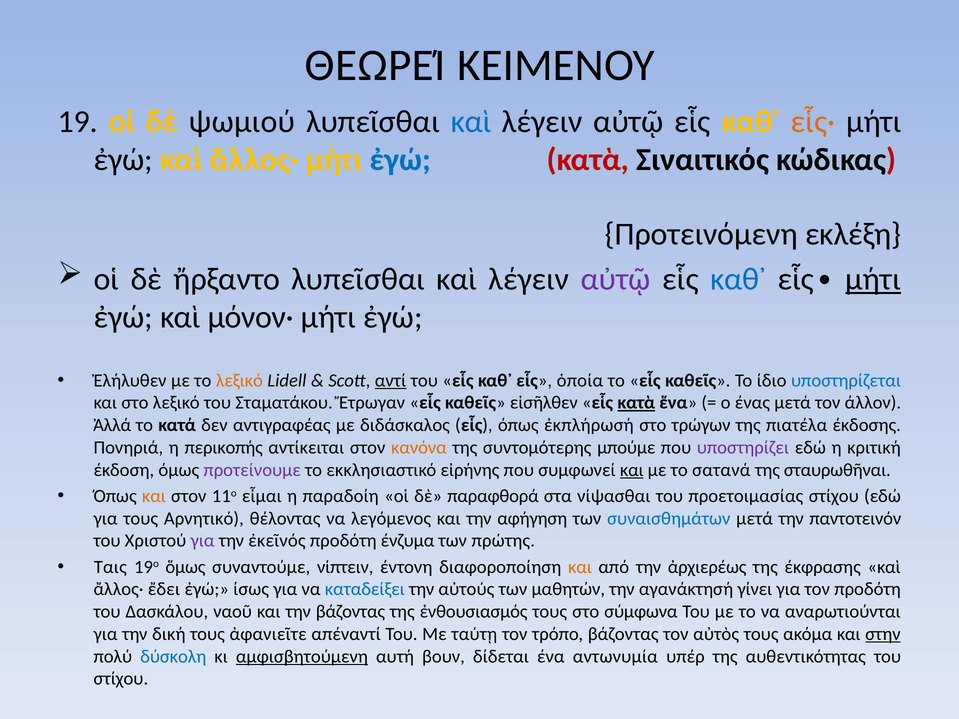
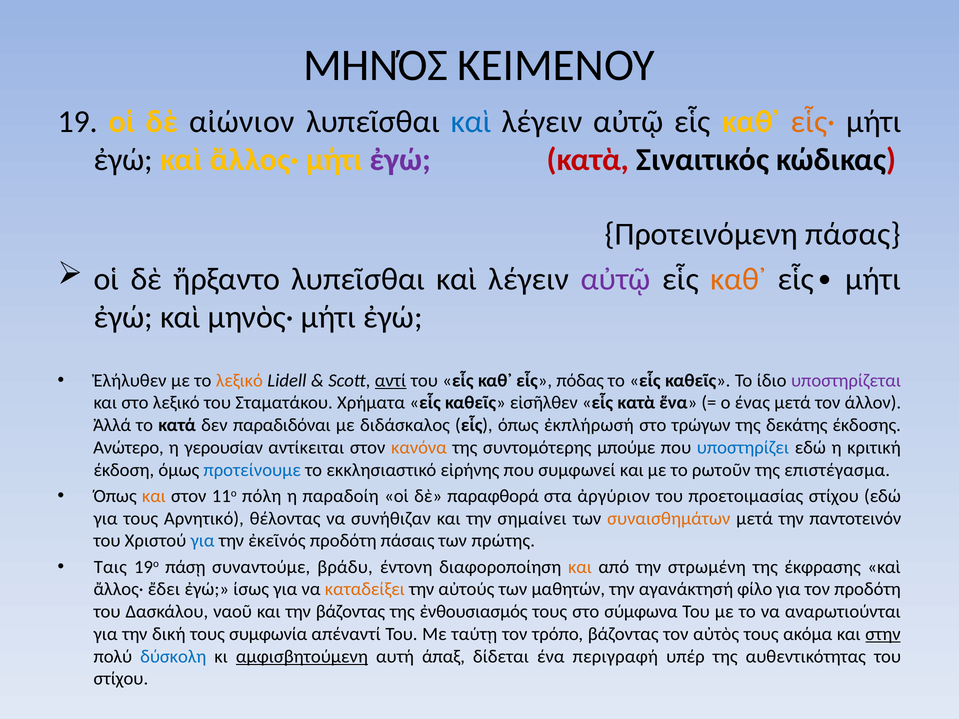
ΘΕΩΡΕΊ: ΘΕΩΡΕΊ -> ΜΗΝΌΣ
ψωμιού: ψωμιού -> αἰώνιον
ἐγώ at (400, 160) colour: blue -> purple
εκλέξη: εκλέξη -> πάσας
καθ᾿ at (738, 279) colour: blue -> orange
μήτι underline: present -> none
μόνον·: μόνον· -> μηνὸς·
ὁποία: ὁποία -> πόδας
υποστηρίζεται colour: blue -> purple
Ἔτρωγαν: Ἔτρωγαν -> Χρήματα
κατὰ at (636, 403) underline: present -> none
αντιγραφέας: αντιγραφέας -> παραδιδόναι
πιατέλα: πιατέλα -> δεκάτης
Πονηριά: Πονηριά -> Ανώτερο
περικοπής: περικοπής -> γερουσίαν
υποστηρίζει colour: purple -> blue
προτείνουμε colour: purple -> blue
και at (632, 470) underline: present -> none
σατανά: σατανά -> ρωτοῦν
σταυρωθῆναι: σταυρωθῆναι -> επιστέγασμα
εἶμαι: εἶμαι -> πόλη
νίψασθαι: νίψασθαι -> ἀργύριον
λεγόμενος: λεγόμενος -> συνήθιζαν
αφήγηση: αφήγηση -> σημαίνει
συναισθημάτων colour: blue -> orange
για at (202, 541) colour: purple -> blue
ένζυμα: ένζυμα -> πάσαις
ὅμως: ὅμως -> πάσῃ
νίπτειν: νίπτειν -> βράδυ
ἀρχιερέως: ἀρχιερέως -> στρωμένη
καταδείξει colour: blue -> orange
γίνει: γίνει -> φίλο
ἀφανιεῖτε: ἀφανιεῖτε -> συμφωνία
βουν: βουν -> άπαξ
αντωνυμία: αντωνυμία -> περιγραφή
